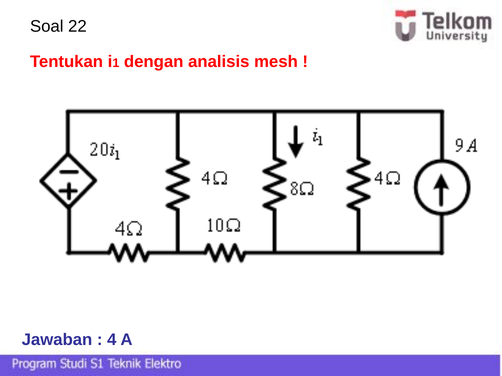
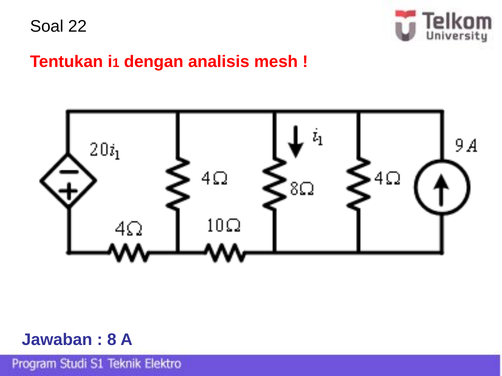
4: 4 -> 8
